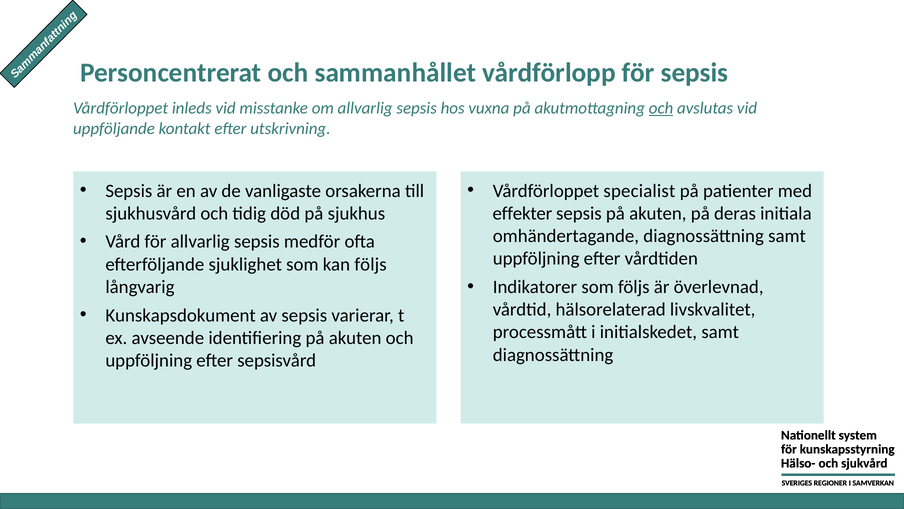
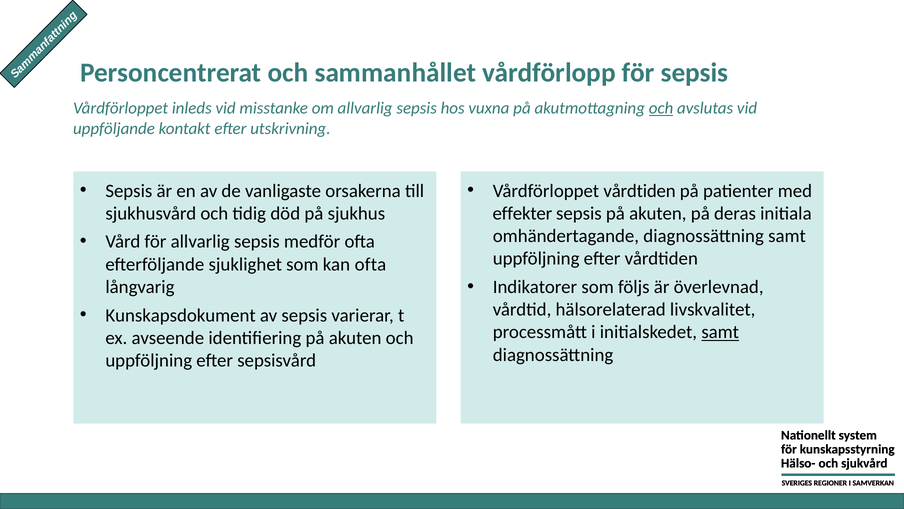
Vårdförloppet specialist: specialist -> vårdtiden
kan följs: följs -> ofta
samt at (720, 332) underline: none -> present
